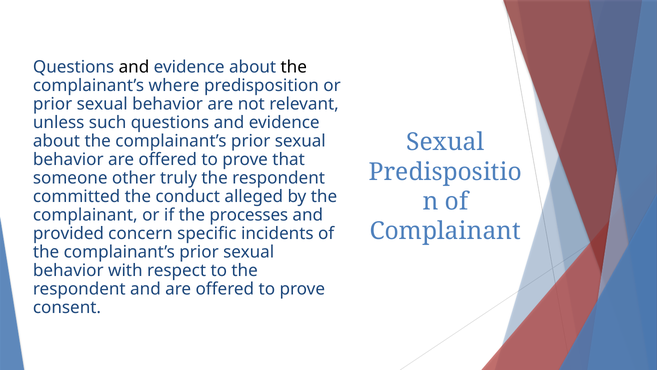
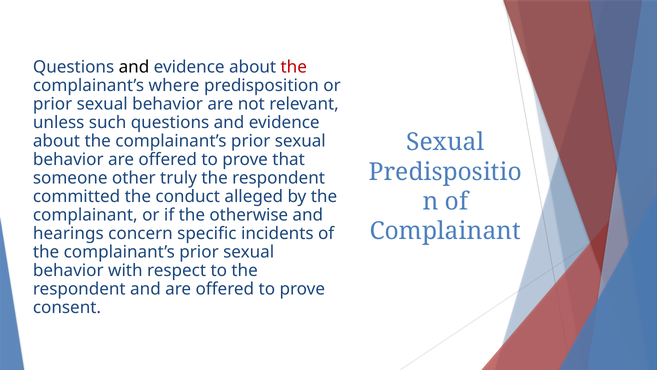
the at (294, 67) colour: black -> red
processes: processes -> otherwise
provided: provided -> hearings
